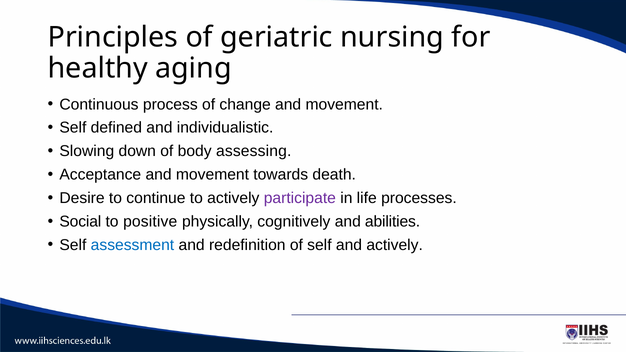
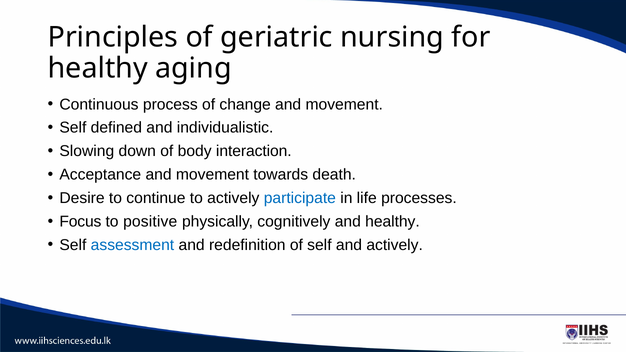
assessing: assessing -> interaction
participate colour: purple -> blue
Social: Social -> Focus
and abilities: abilities -> healthy
